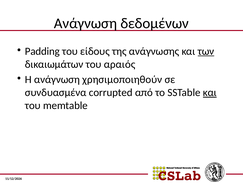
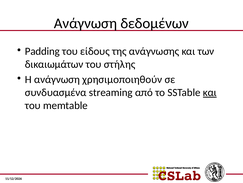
των underline: present -> none
αραιός: αραιός -> στήλης
corrupted: corrupted -> streaming
